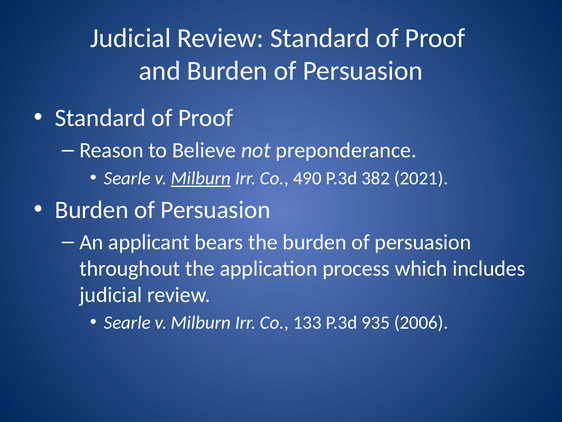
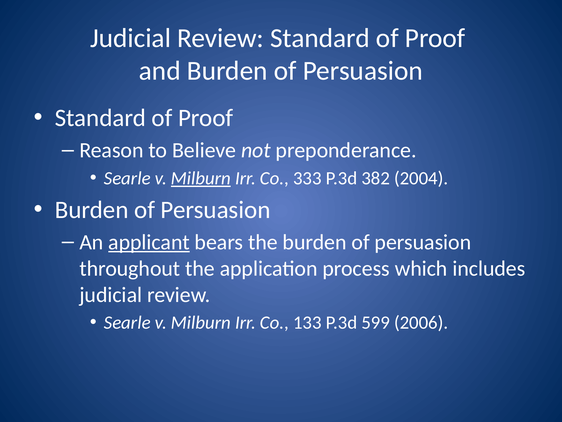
490: 490 -> 333
2021: 2021 -> 2004
applicant underline: none -> present
935: 935 -> 599
